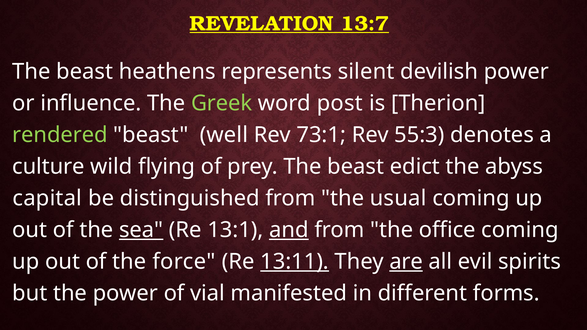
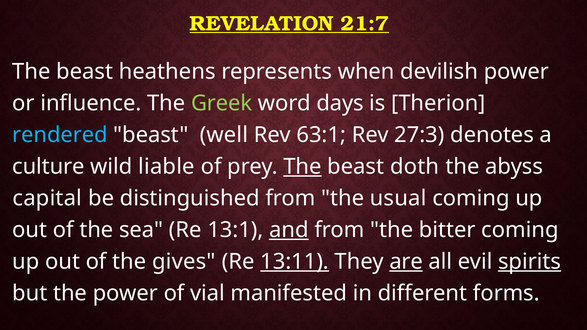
13:7: 13:7 -> 21:7
silent: silent -> when
post: post -> days
rendered colour: light green -> light blue
73:1: 73:1 -> 63:1
55:3: 55:3 -> 27:3
flying: flying -> liable
The at (302, 167) underline: none -> present
edict: edict -> doth
sea underline: present -> none
office: office -> bitter
force: force -> gives
spirits underline: none -> present
